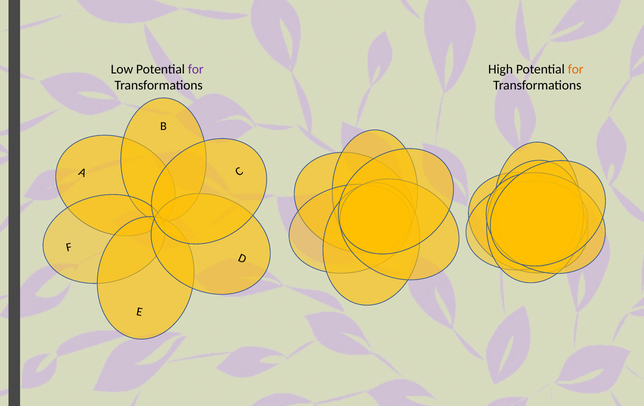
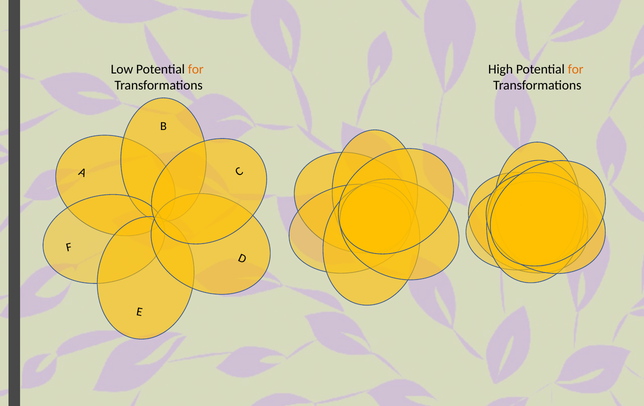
for at (196, 69) colour: purple -> orange
